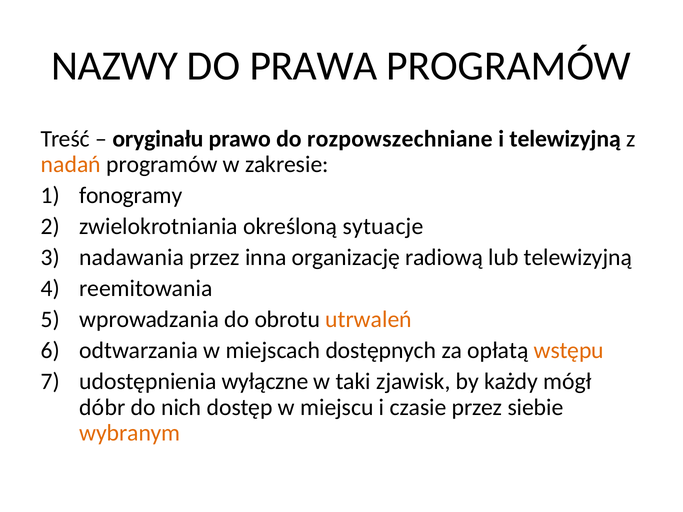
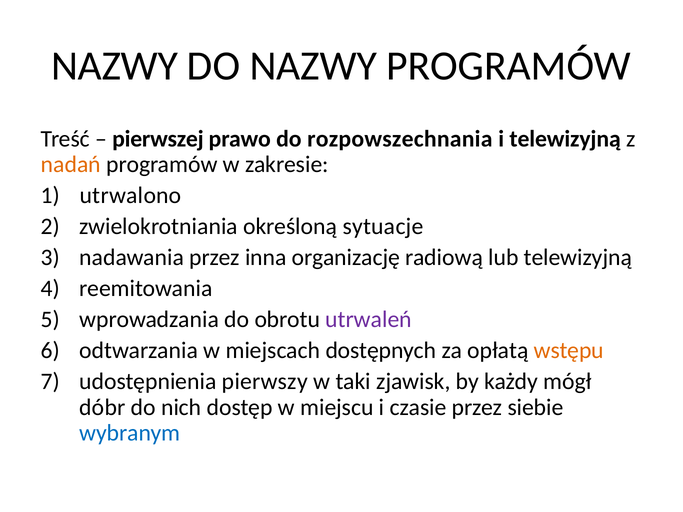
DO PRAWA: PRAWA -> NAZWY
oryginału: oryginału -> pierwszej
rozpowszechniane: rozpowszechniane -> rozpowszechnania
fonogramy: fonogramy -> utrwalono
utrwaleń colour: orange -> purple
wyłączne: wyłączne -> pierwszy
wybranym colour: orange -> blue
